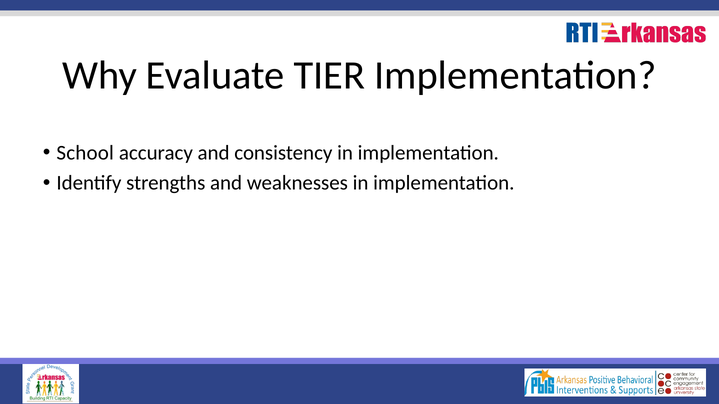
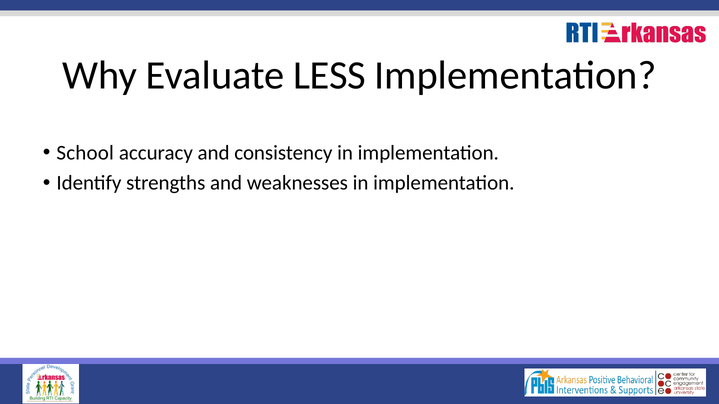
TIER: TIER -> LESS
